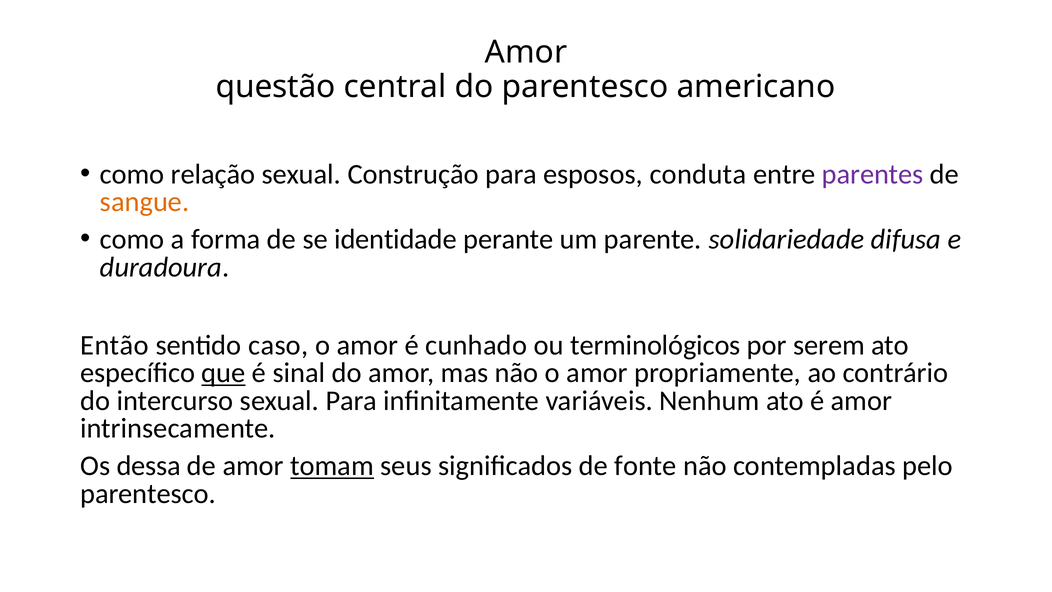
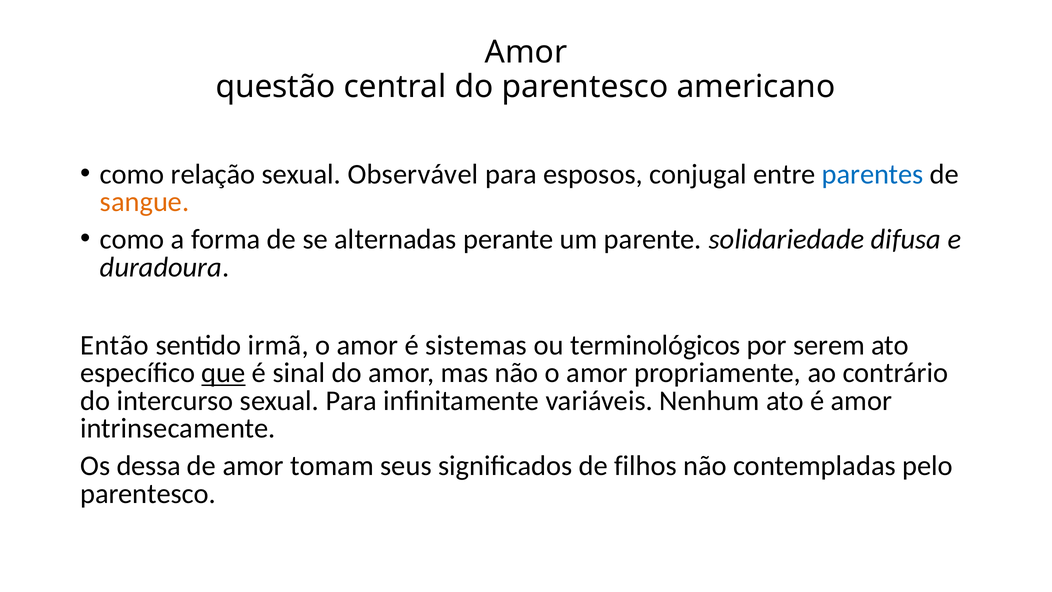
Construção: Construção -> Observável
conduta: conduta -> conjugal
parentes colour: purple -> blue
identidade: identidade -> alternadas
caso: caso -> irmã
cunhado: cunhado -> sistemas
tomam underline: present -> none
fonte: fonte -> filhos
